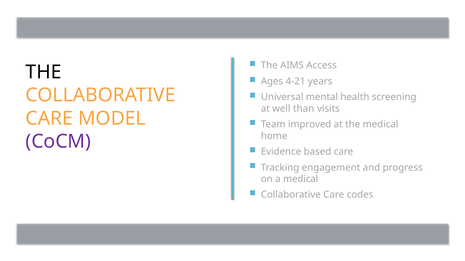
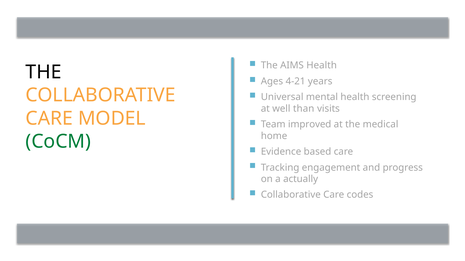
AIMS Access: Access -> Health
CoCM colour: purple -> green
a medical: medical -> actually
